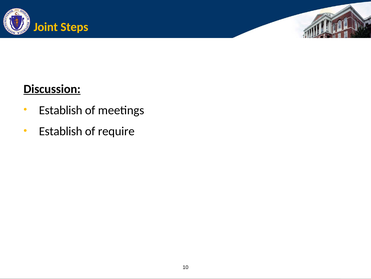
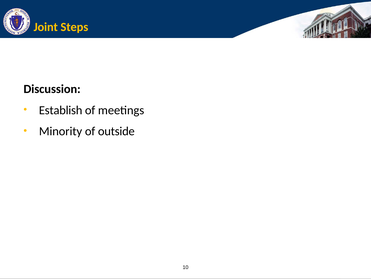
Discussion underline: present -> none
Establish at (61, 131): Establish -> Minority
require: require -> outside
